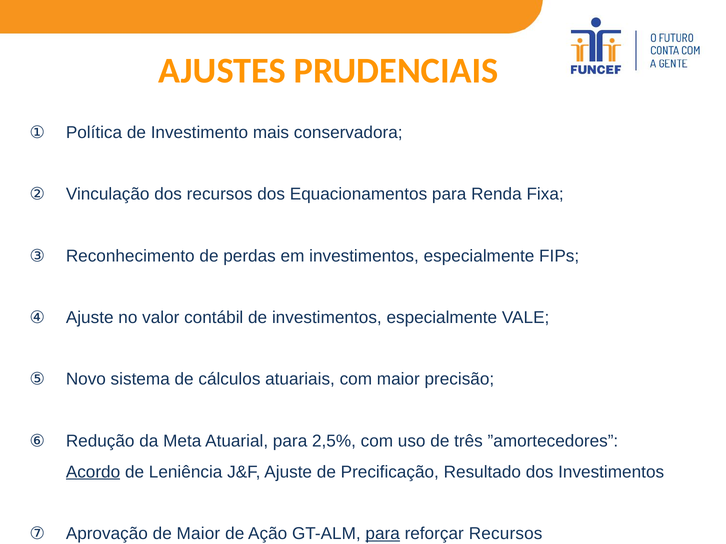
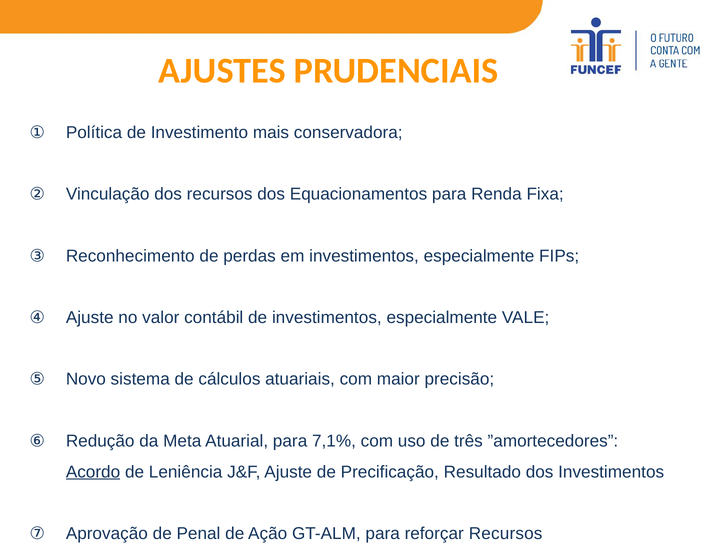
2,5%: 2,5% -> 7,1%
de Maior: Maior -> Penal
para at (383, 534) underline: present -> none
